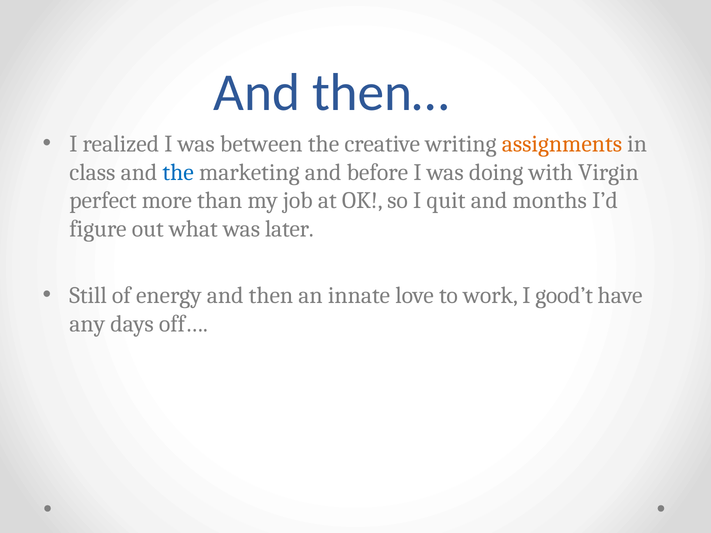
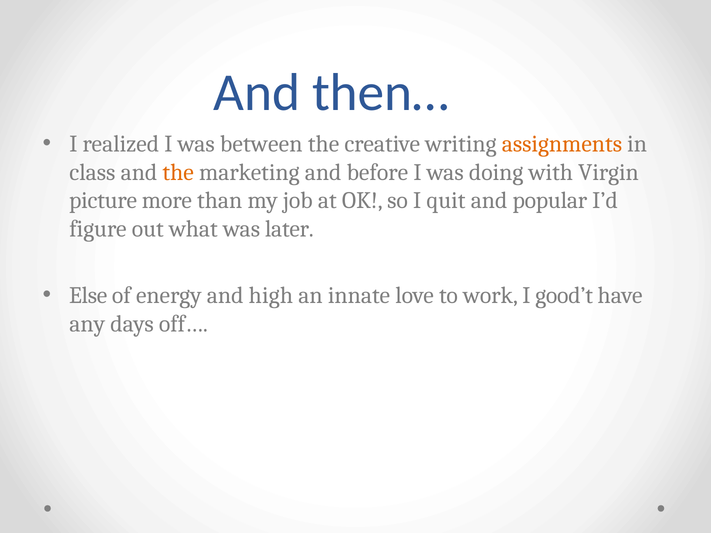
the at (178, 172) colour: blue -> orange
perfect: perfect -> picture
months: months -> popular
Still: Still -> Else
then: then -> high
